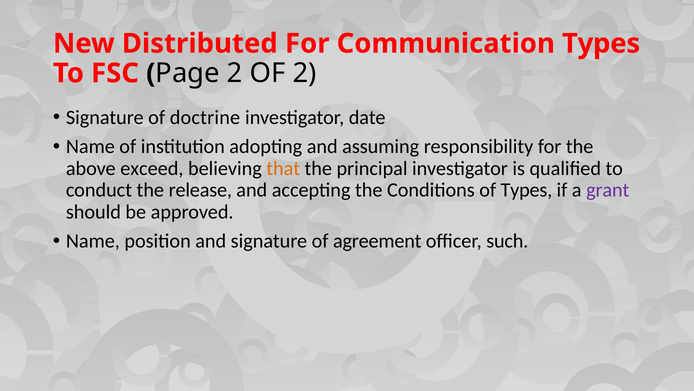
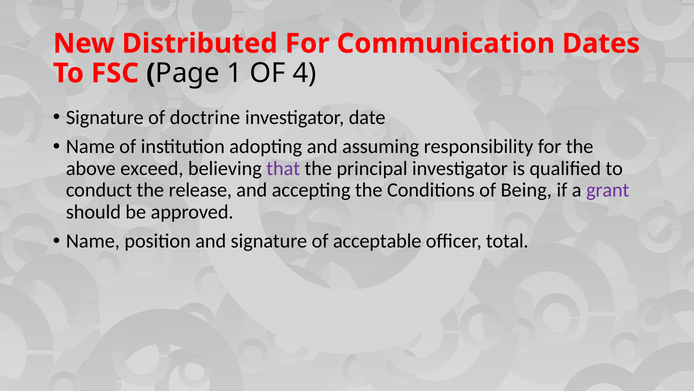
Communication Types: Types -> Dates
Page 2: 2 -> 1
OF 2: 2 -> 4
that colour: orange -> purple
of Types: Types -> Being
agreement: agreement -> acceptable
such: such -> total
